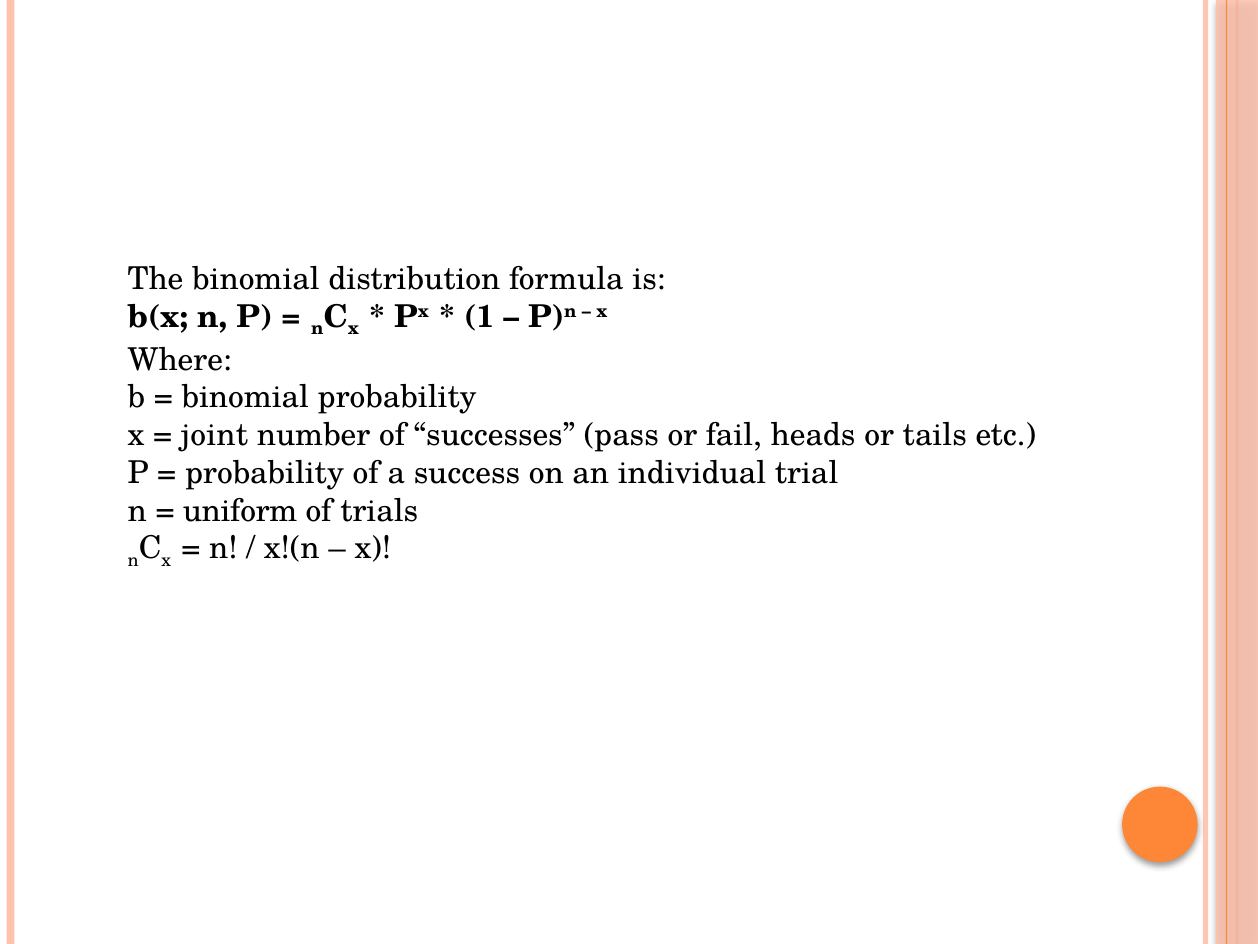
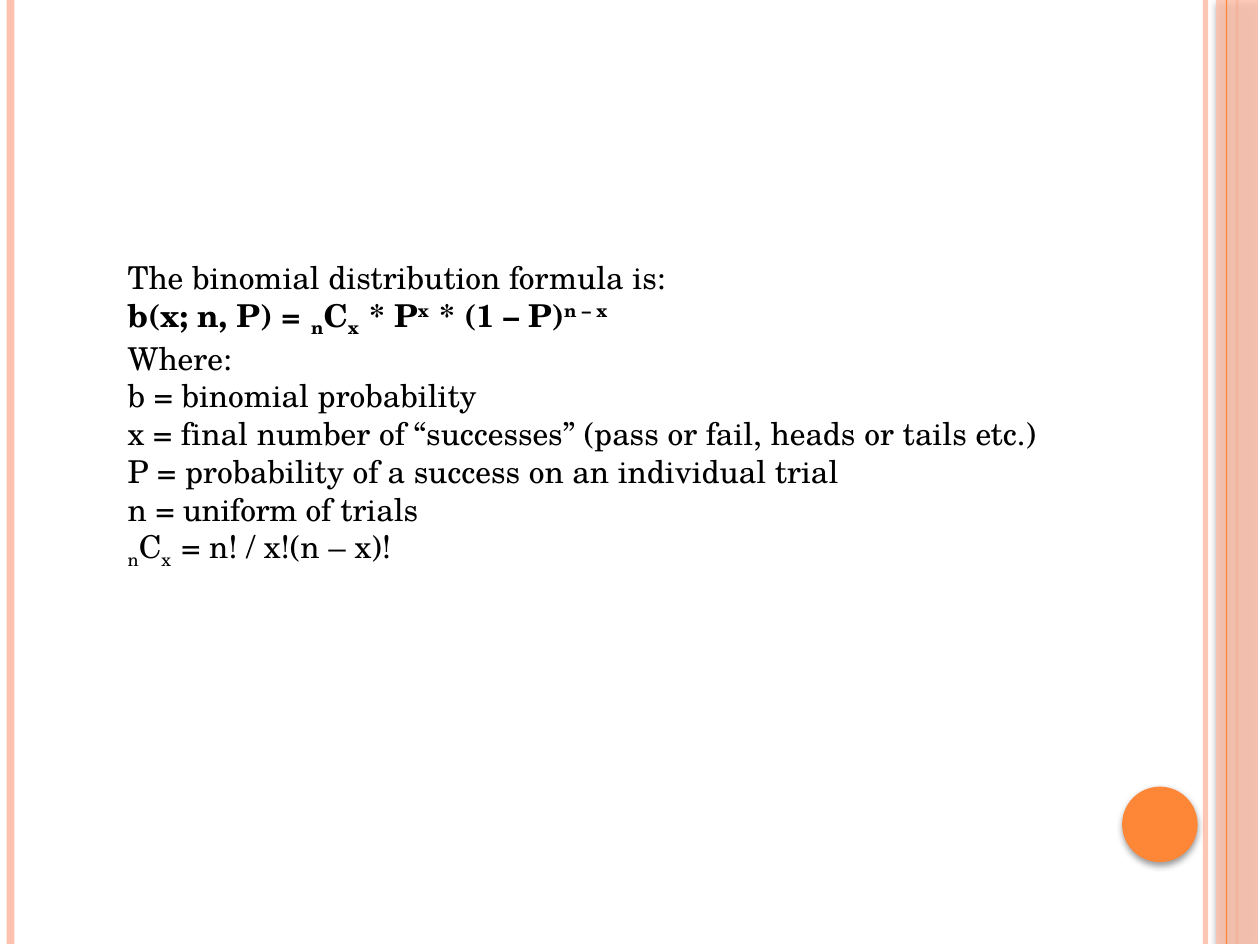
joint: joint -> final
